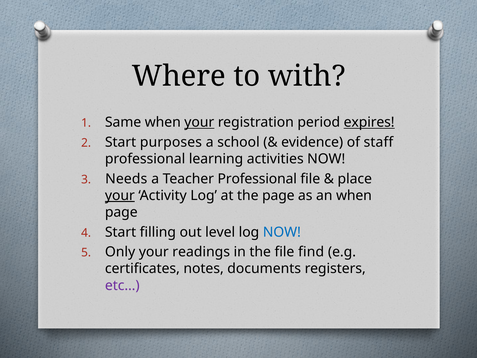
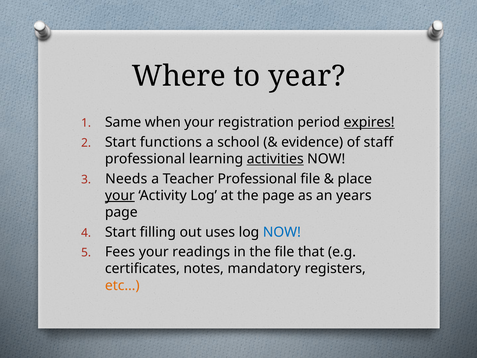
with: with -> year
your at (199, 122) underline: present -> none
purposes: purposes -> functions
activities underline: none -> present
an when: when -> years
level: level -> uses
Only: Only -> Fees
find: find -> that
documents: documents -> mandatory
etc… colour: purple -> orange
